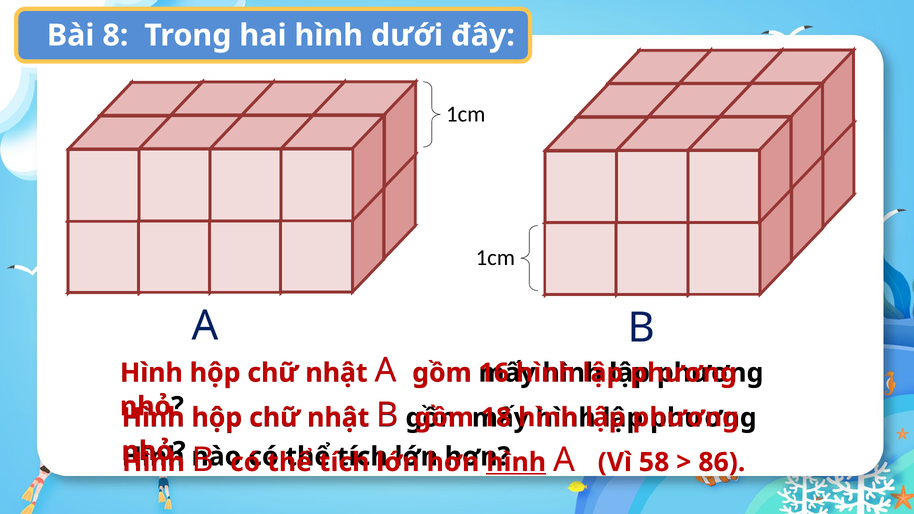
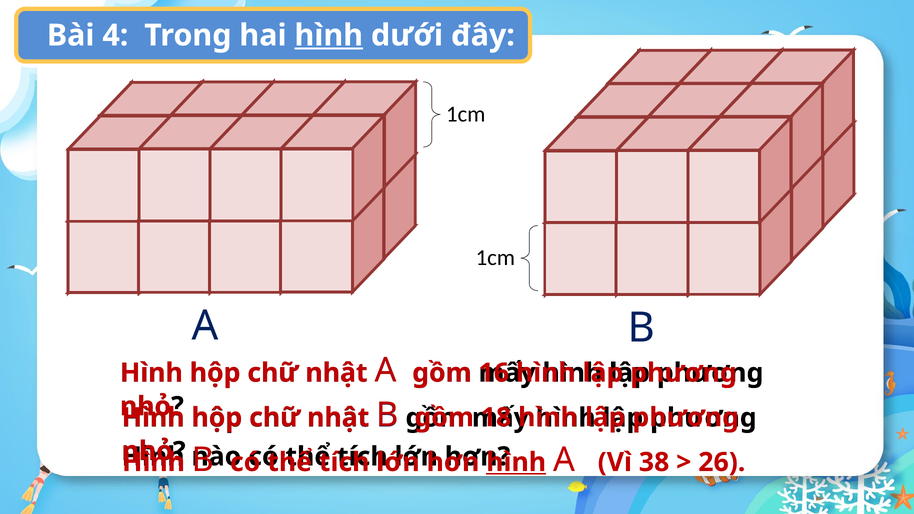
8: 8 -> 4
hình at (329, 35) underline: none -> present
58: 58 -> 38
86: 86 -> 26
